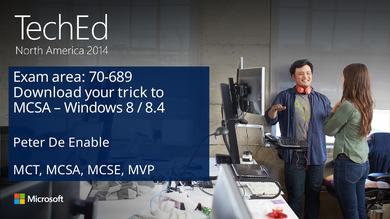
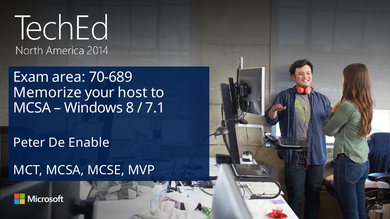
Download: Download -> Memorize
trick: trick -> host
8.4: 8.4 -> 7.1
